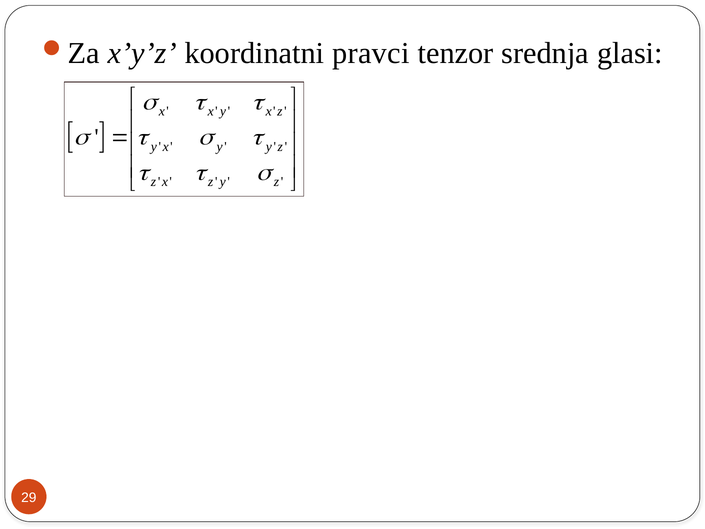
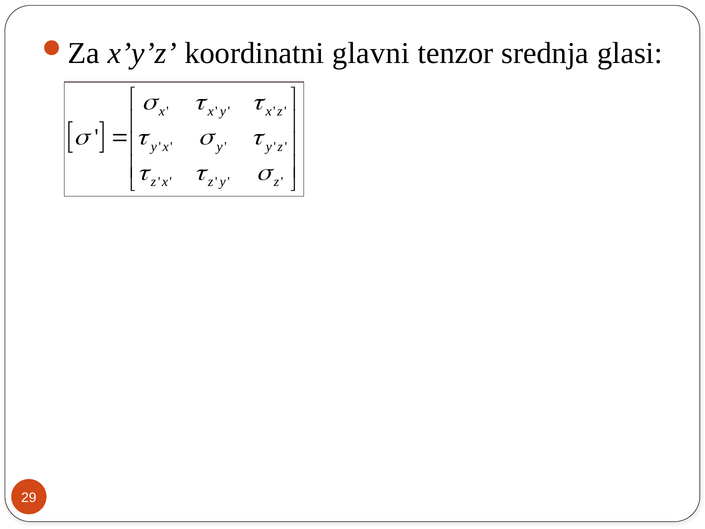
pravci: pravci -> glavni
